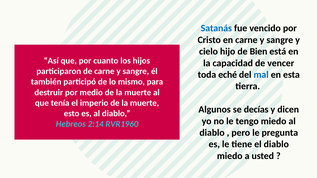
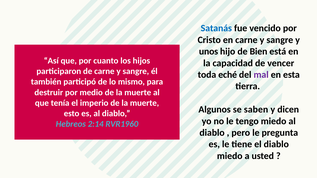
cielo: cielo -> unos
mal colour: blue -> purple
decías: decías -> saben
